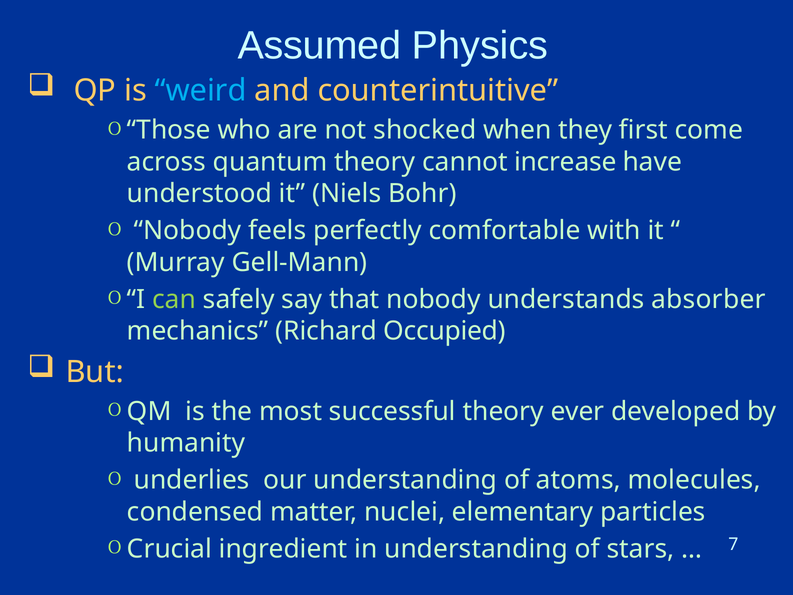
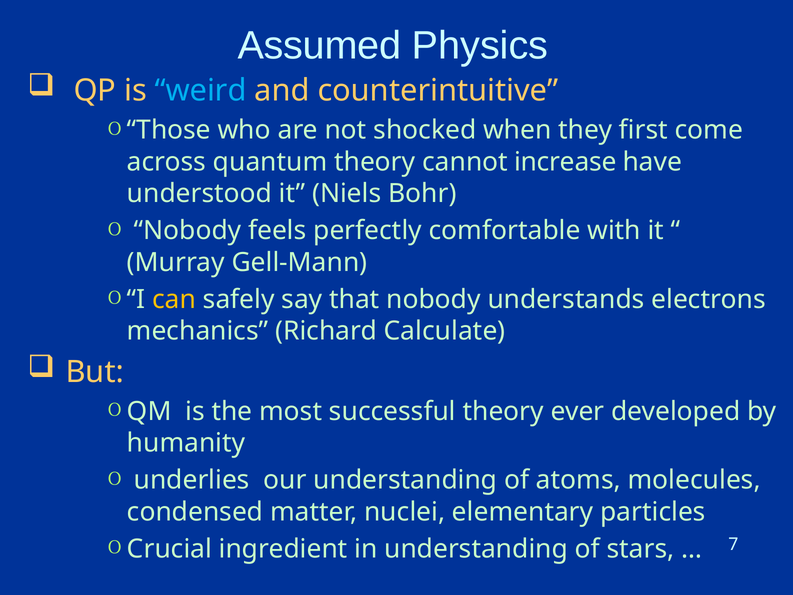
can colour: light green -> yellow
absorber: absorber -> electrons
Occupied: Occupied -> Calculate
